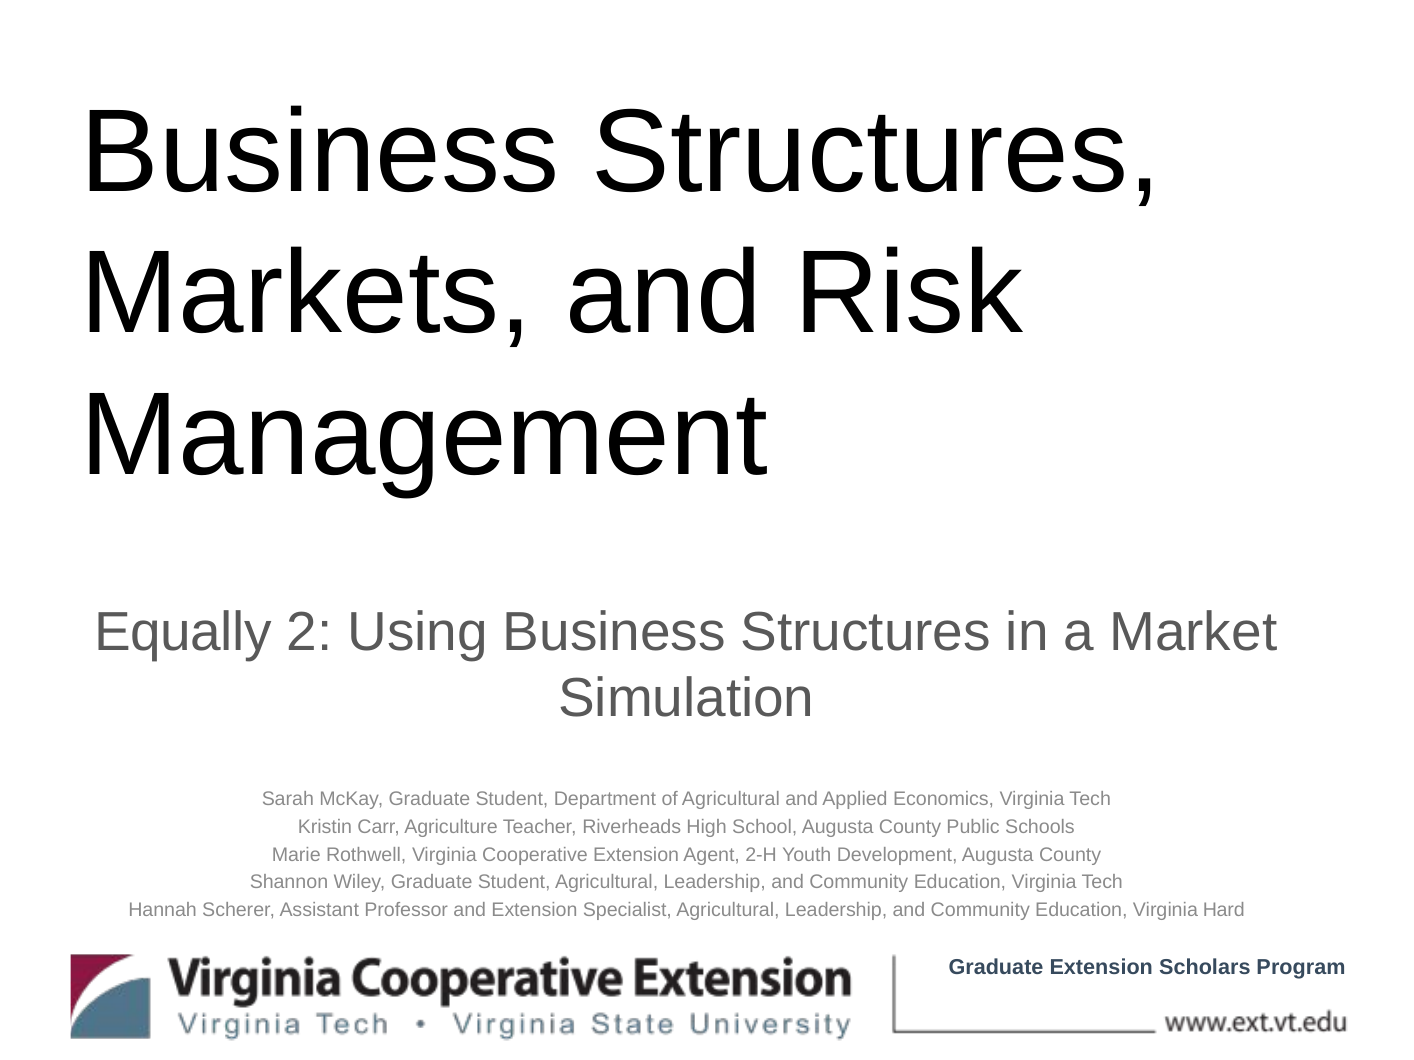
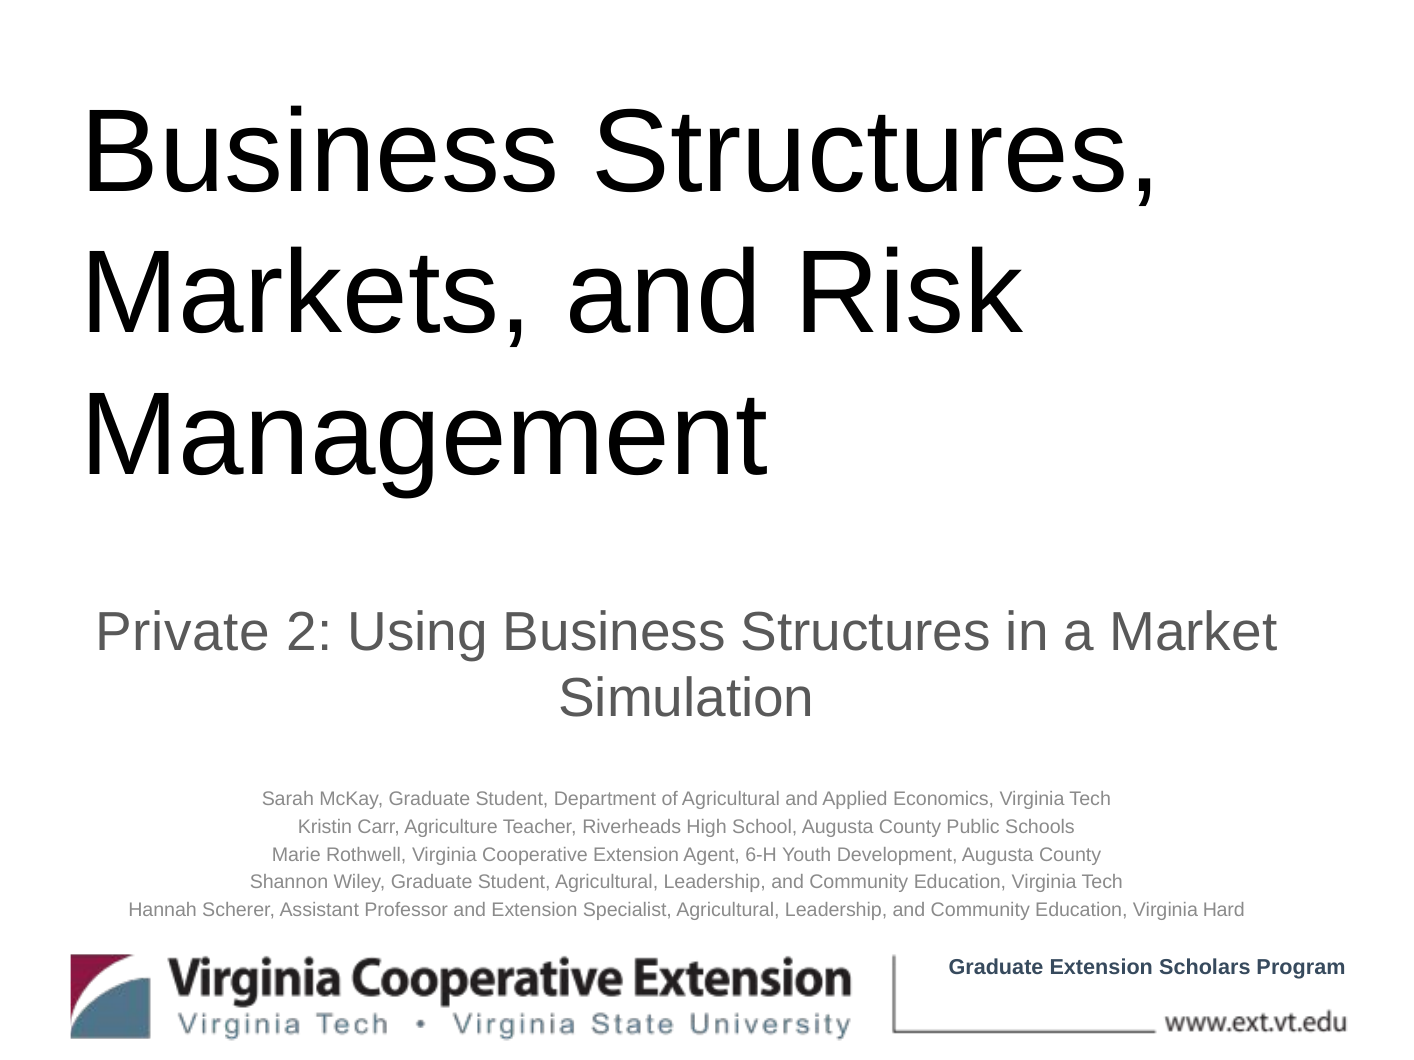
Equally: Equally -> Private
2-H: 2-H -> 6-H
